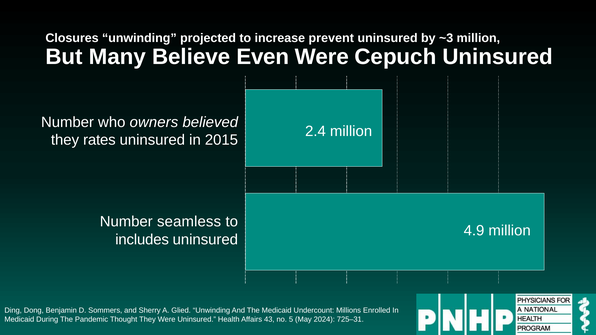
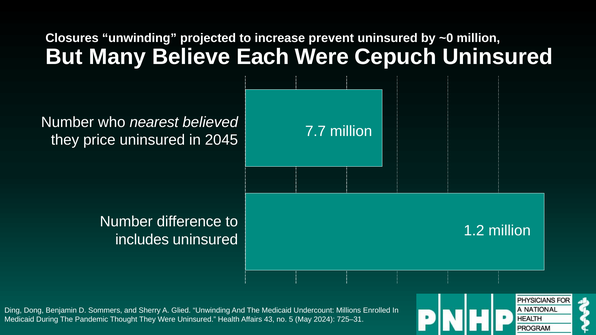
~3: ~3 -> ~0
Even: Even -> Each
owners: owners -> nearest
2.4: 2.4 -> 7.7
rates: rates -> price
2015: 2015 -> 2045
seamless: seamless -> difference
4.9: 4.9 -> 1.2
